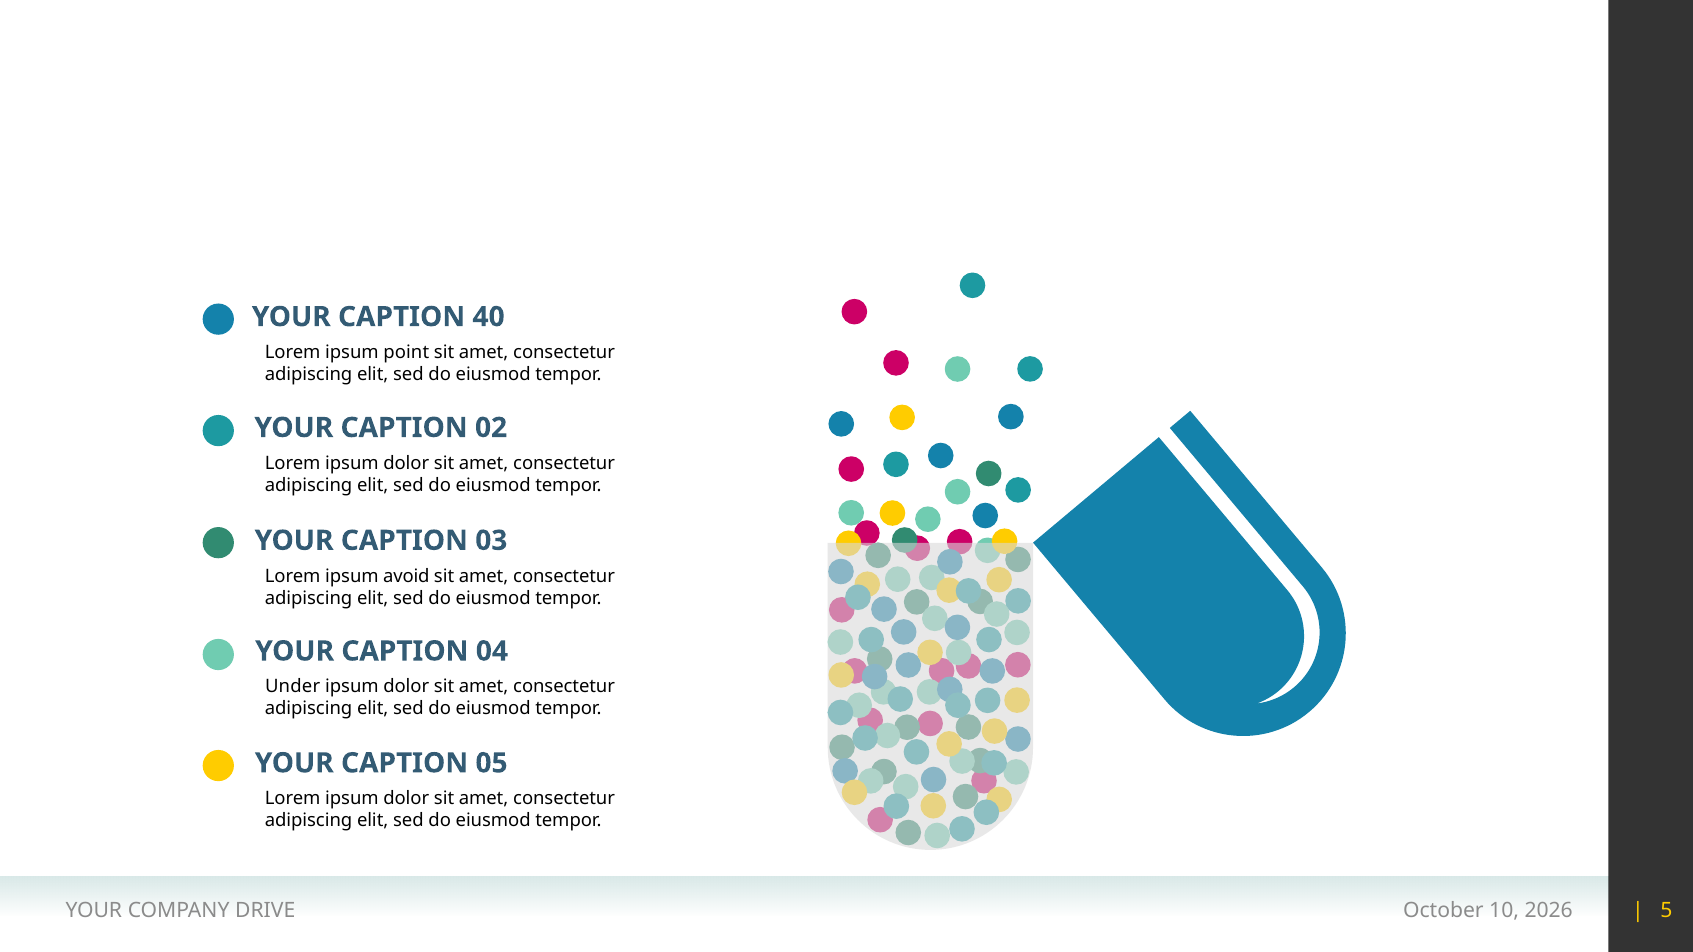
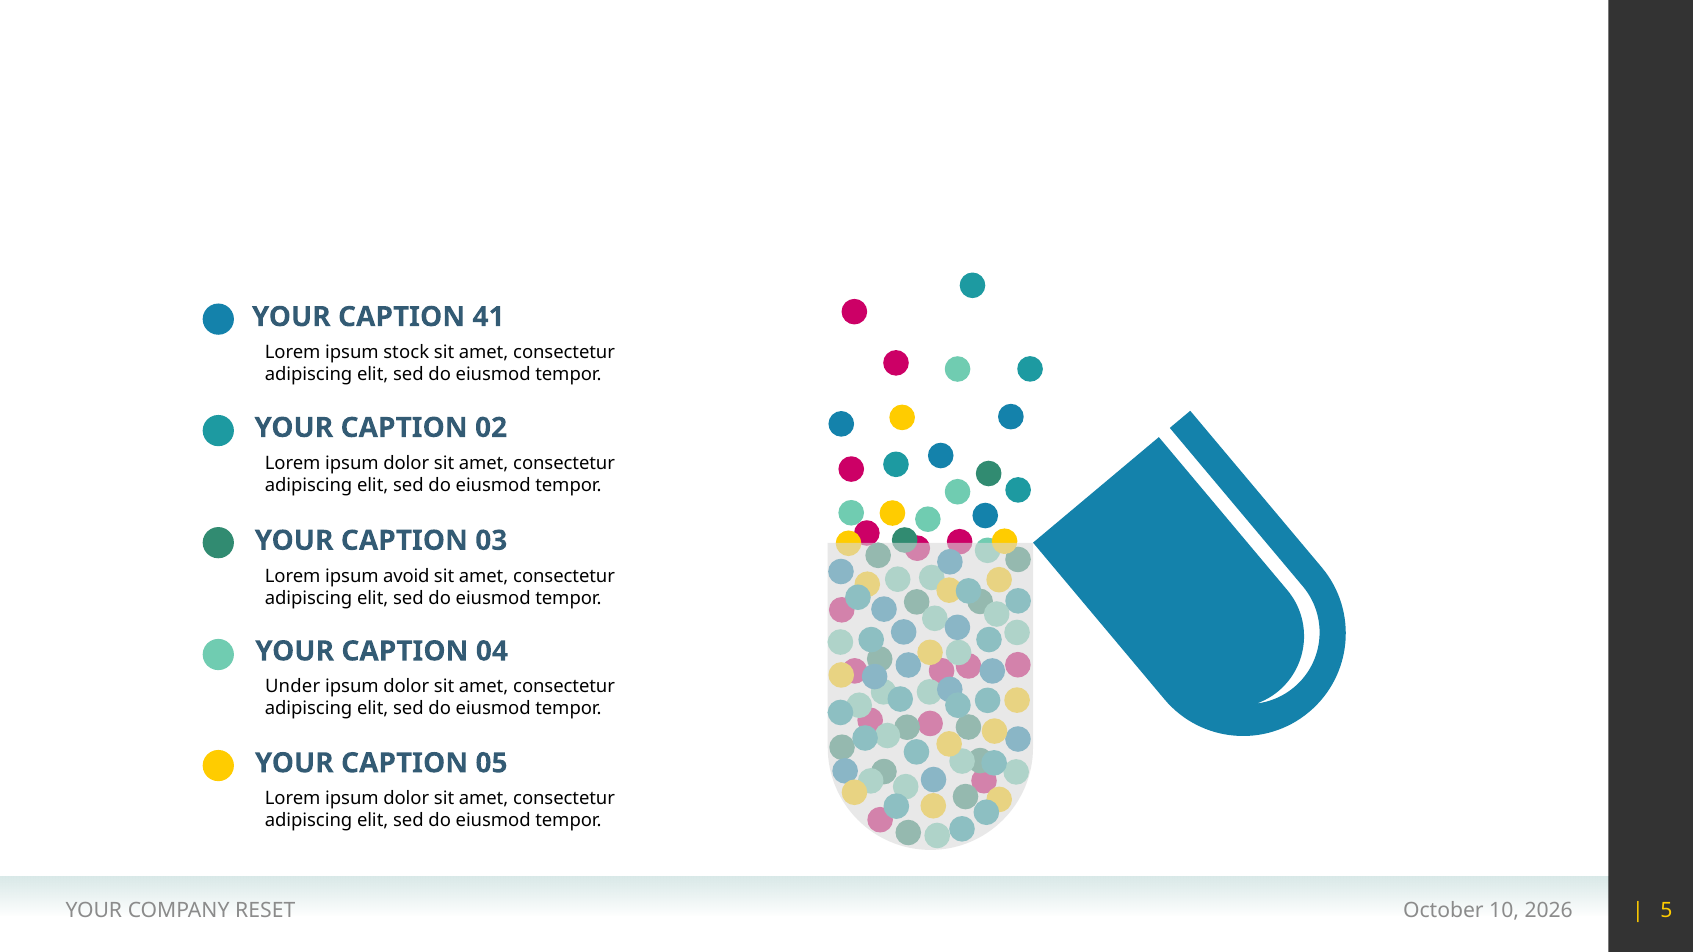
40: 40 -> 41
point: point -> stock
DRIVE: DRIVE -> RESET
